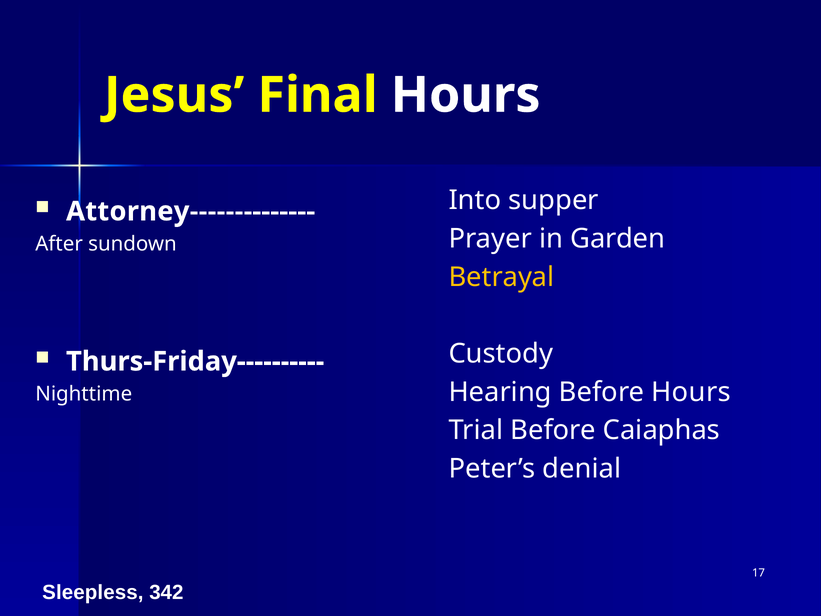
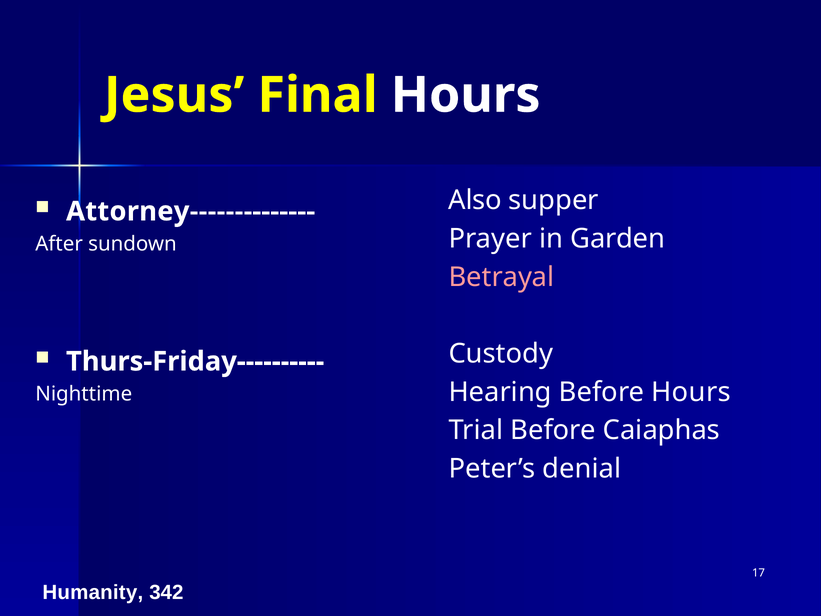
Into: Into -> Also
Betrayal colour: yellow -> pink
Sleepless: Sleepless -> Humanity
